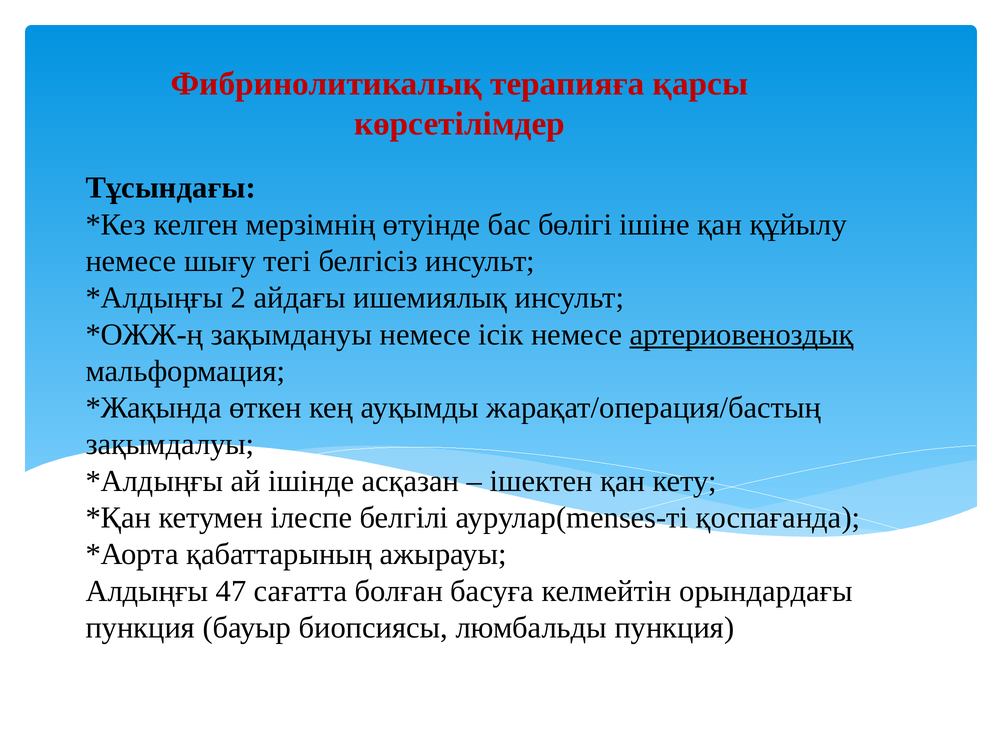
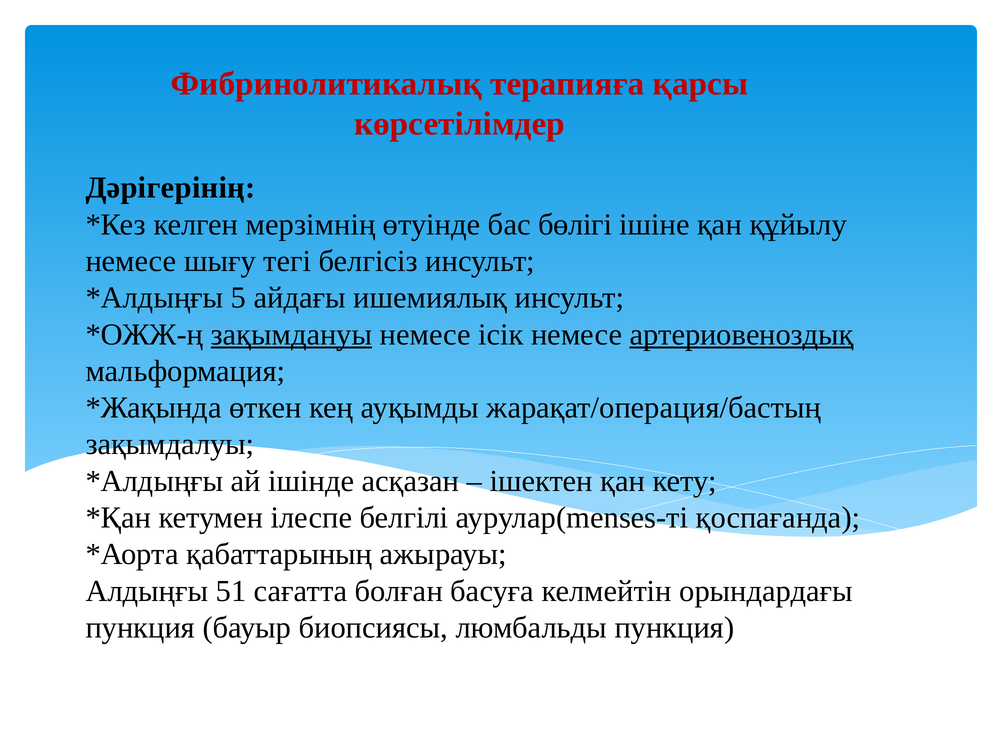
Тұсындағы: Тұсындағы -> Дәрігерінің
2: 2 -> 5
зақымдануы underline: none -> present
47: 47 -> 51
